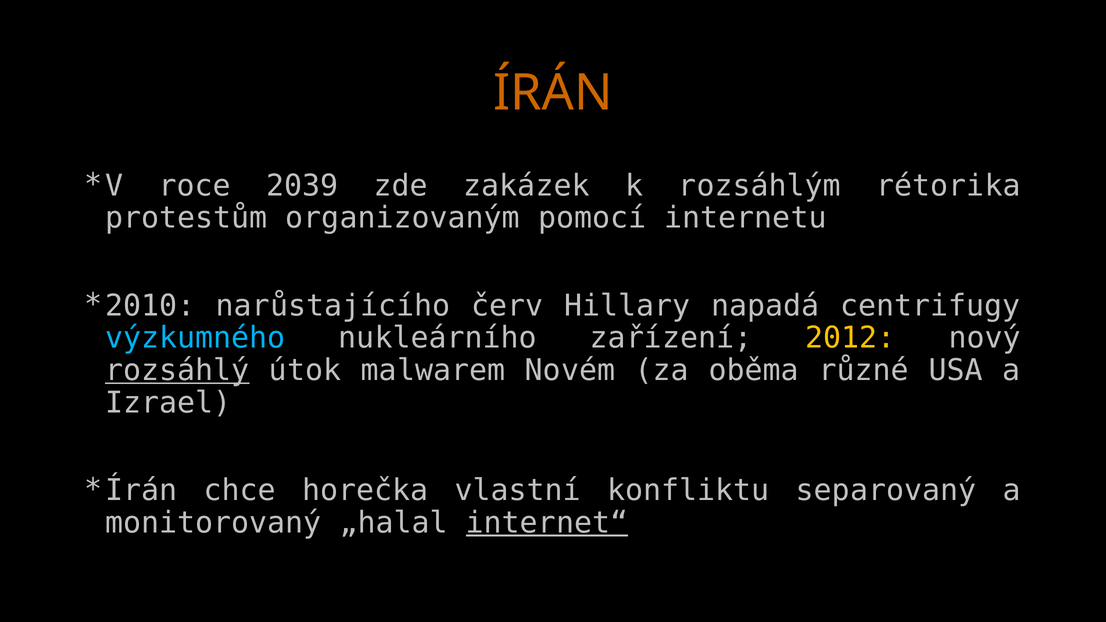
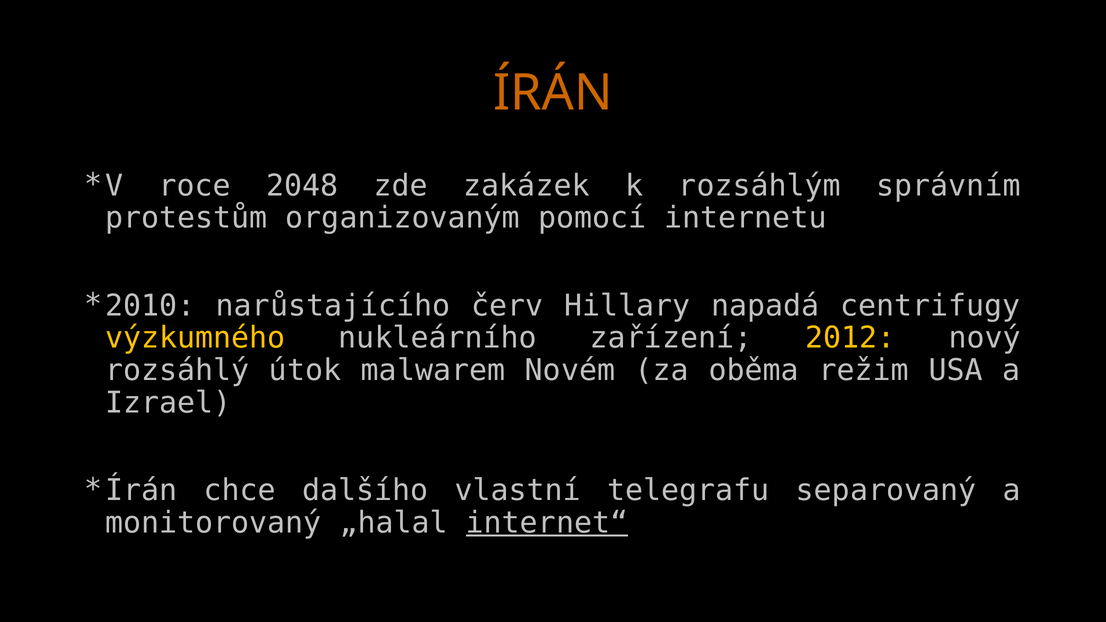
2039: 2039 -> 2048
rétorika: rétorika -> správním
výzkumného colour: light blue -> yellow
rozsáhlý underline: present -> none
různé: různé -> režim
horečka: horečka -> dalšího
konfliktu: konfliktu -> telegrafu
